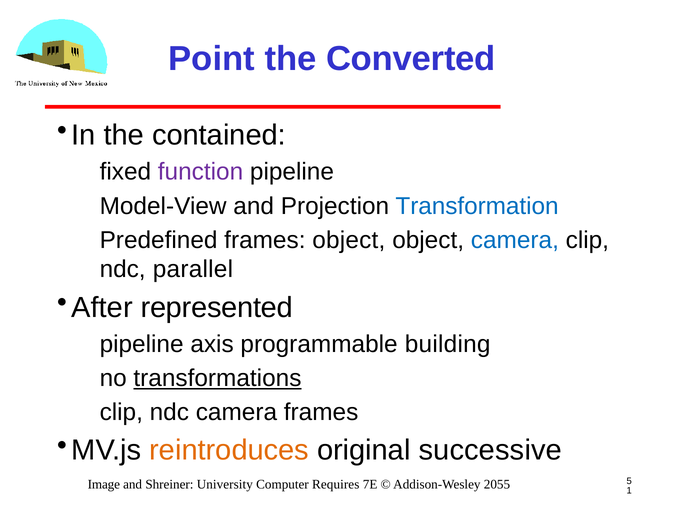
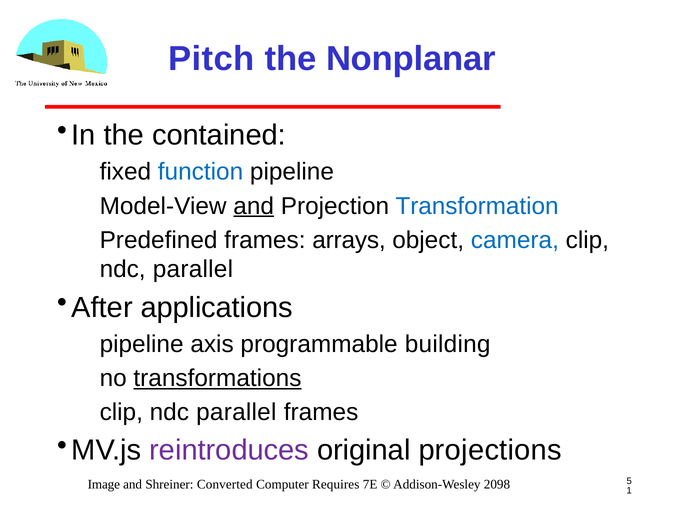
Point: Point -> Pitch
Converted: Converted -> Nonplanar
function colour: purple -> blue
and at (254, 206) underline: none -> present
frames object: object -> arrays
represented: represented -> applications
camera at (236, 412): camera -> parallel
reintroduces colour: orange -> purple
successive: successive -> projections
University: University -> Converted
2055: 2055 -> 2098
